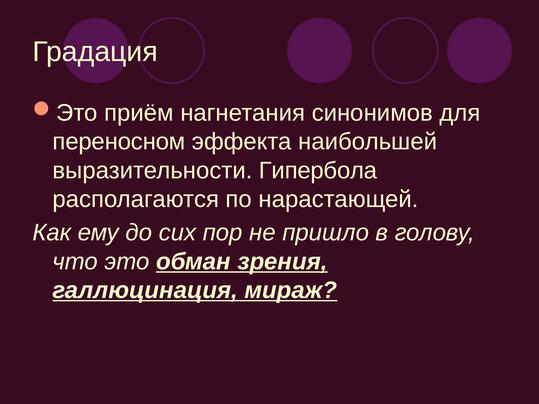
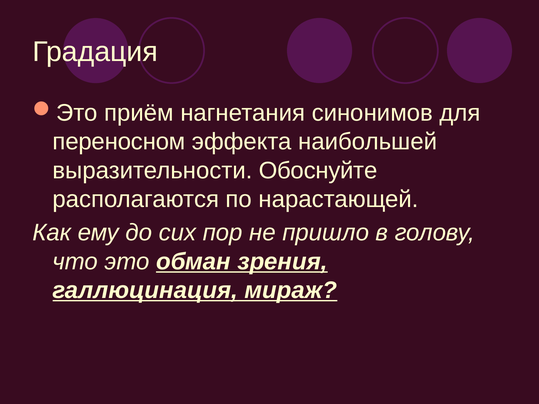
Гипербола: Гипербола -> Обоснуйте
